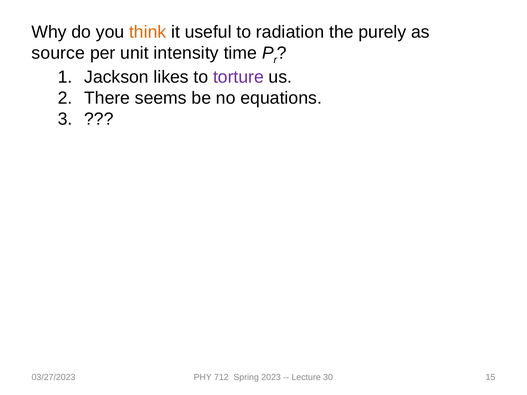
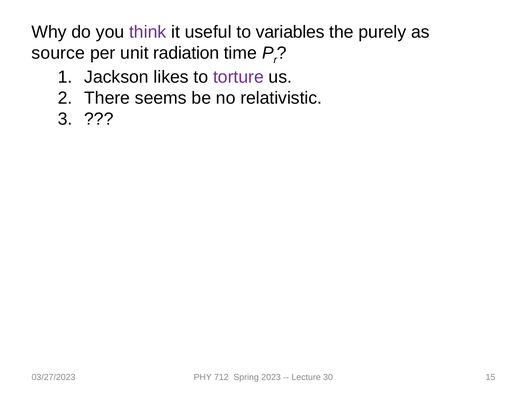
think colour: orange -> purple
radiation: radiation -> variables
intensity: intensity -> radiation
equations: equations -> relativistic
